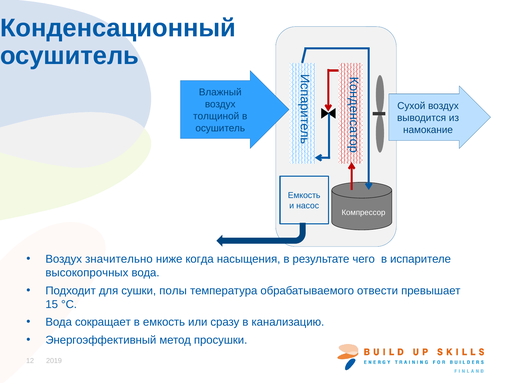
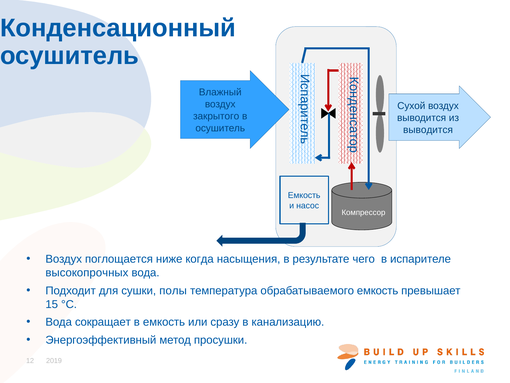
толщиной: толщиной -> закрытого
намокание at (428, 130): намокание -> выводится
значительно: значительно -> поглощается
обрабатываемого отвести: отвести -> емкость
